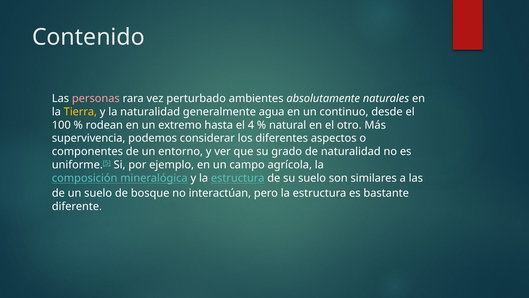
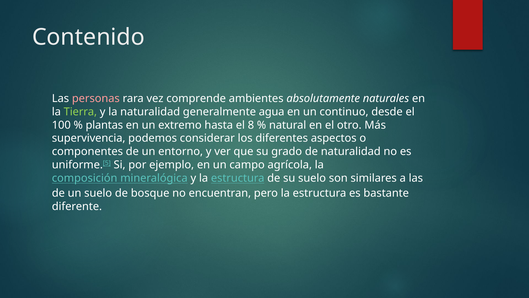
perturbado: perturbado -> comprende
Tierra colour: yellow -> light green
rodean: rodean -> plantas
4: 4 -> 8
interactúan: interactúan -> encuentran
